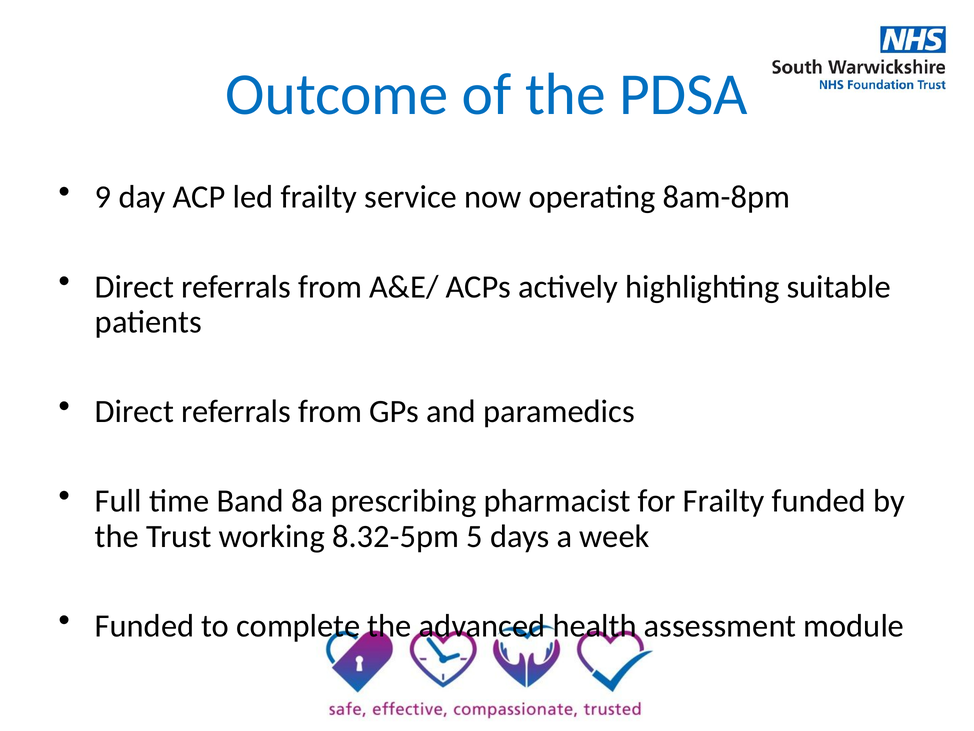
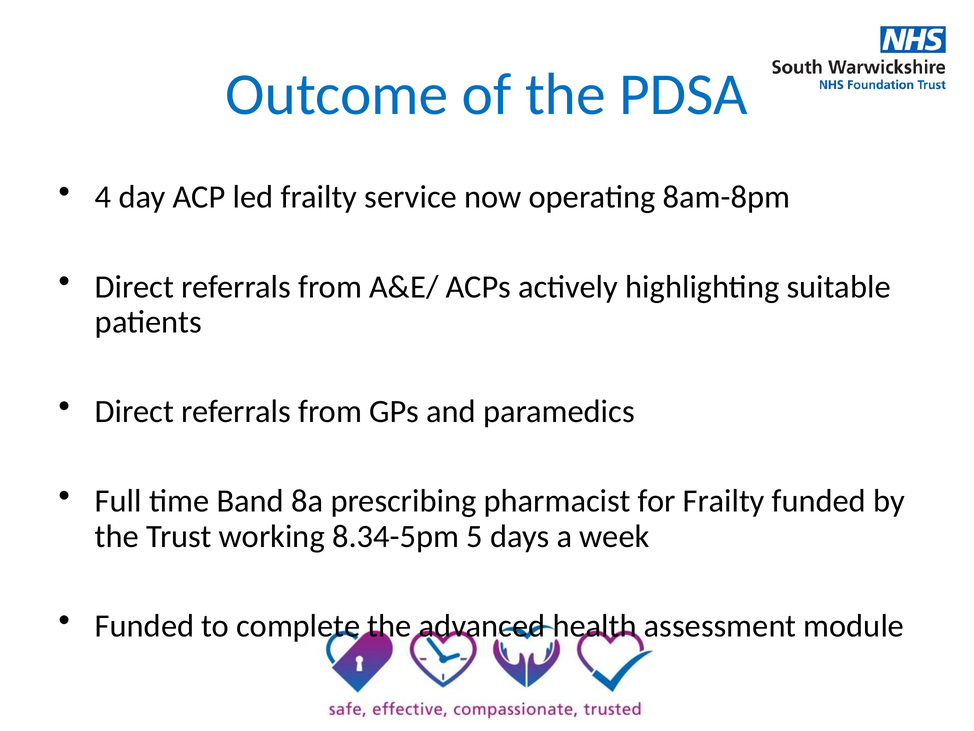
9: 9 -> 4
8.32-5pm: 8.32-5pm -> 8.34-5pm
